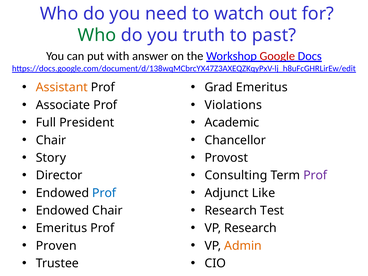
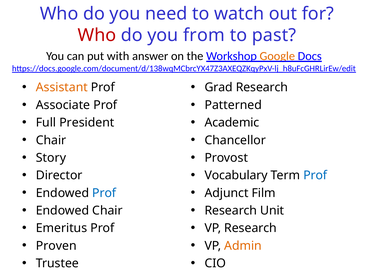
Who at (97, 35) colour: green -> red
truth: truth -> from
Google colour: red -> orange
Grad Emeritus: Emeritus -> Research
Violations: Violations -> Patterned
Consulting: Consulting -> Vocabulary
Prof at (315, 175) colour: purple -> blue
Like: Like -> Film
Test: Test -> Unit
